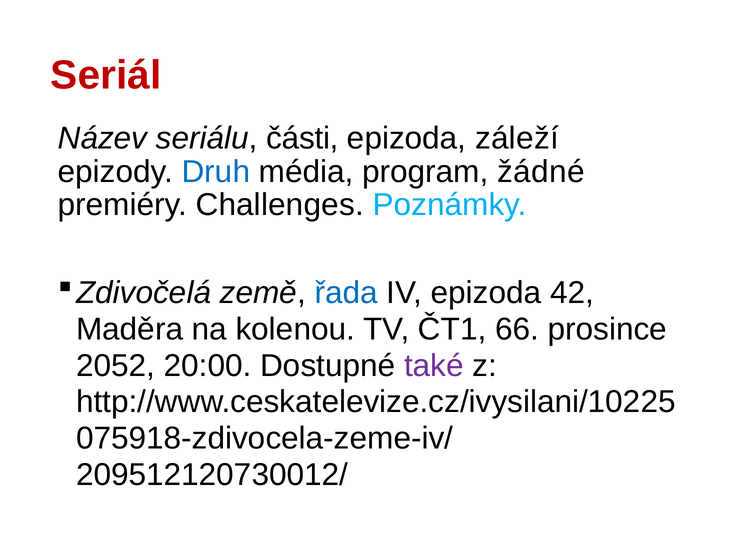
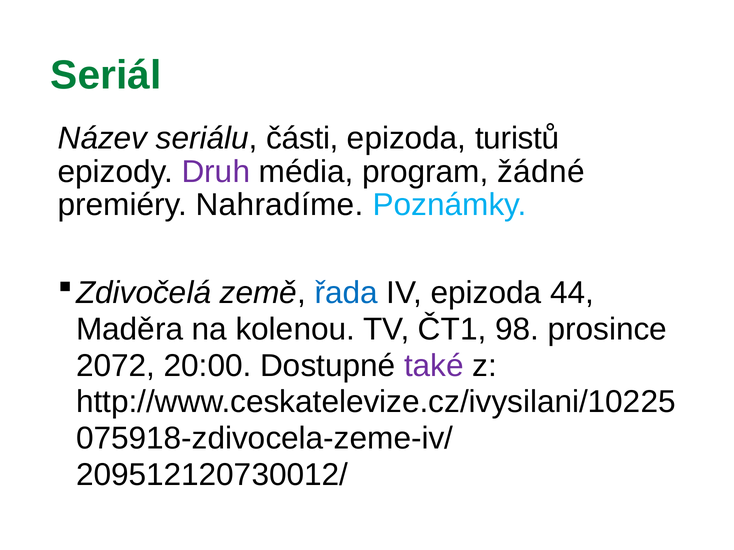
Seriál colour: red -> green
záleží: záleží -> turistů
Druh colour: blue -> purple
Challenges: Challenges -> Nahradíme
42: 42 -> 44
66: 66 -> 98
2052: 2052 -> 2072
